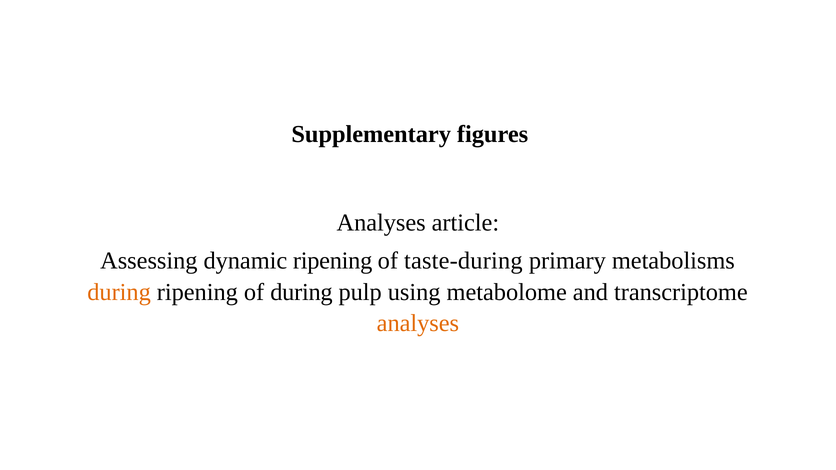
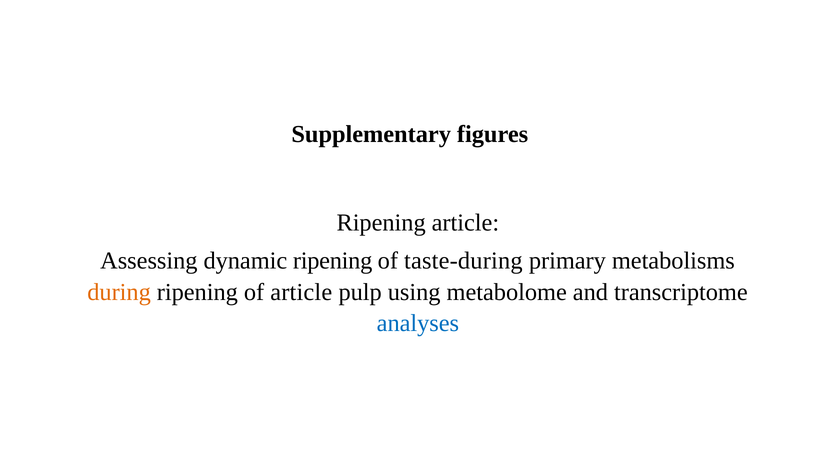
Analyses at (381, 223): Analyses -> Ripening
of during: during -> article
analyses at (418, 324) colour: orange -> blue
